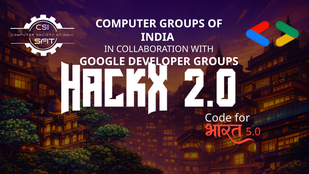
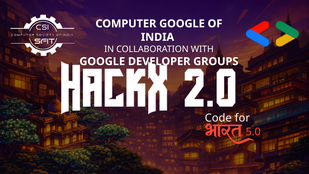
COMPUTER GROUPS: GROUPS -> GOOGLE
